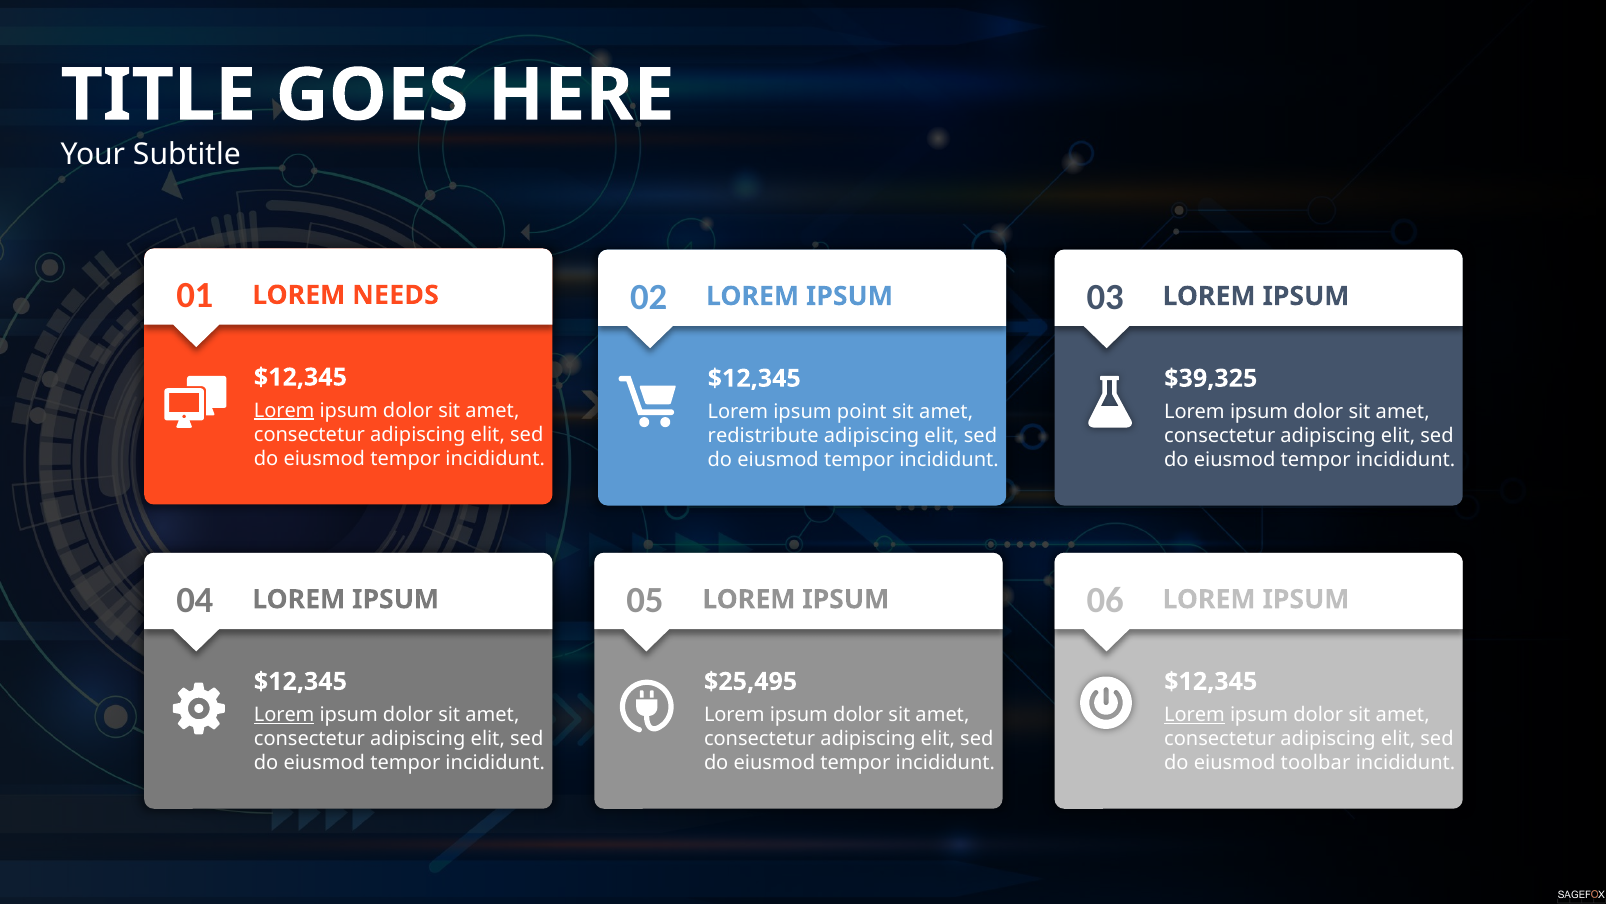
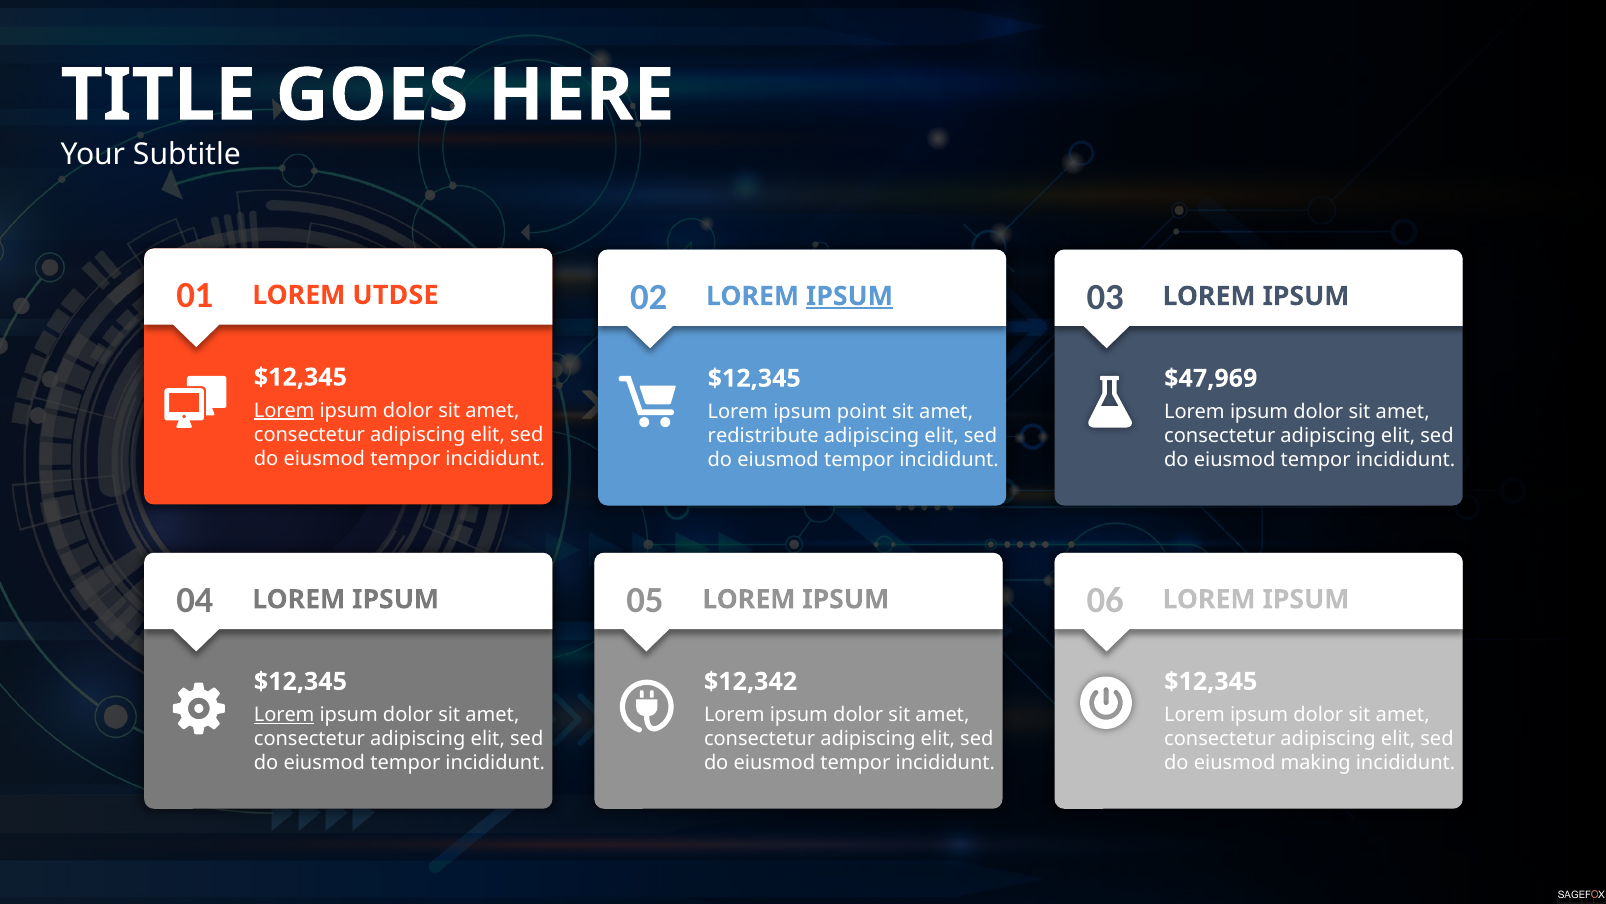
NEEDS: NEEDS -> UTDSE
IPSUM at (849, 296) underline: none -> present
$39,325: $39,325 -> $47,969
$25,495: $25,495 -> $12,342
Lorem at (1195, 714) underline: present -> none
toolbar: toolbar -> making
